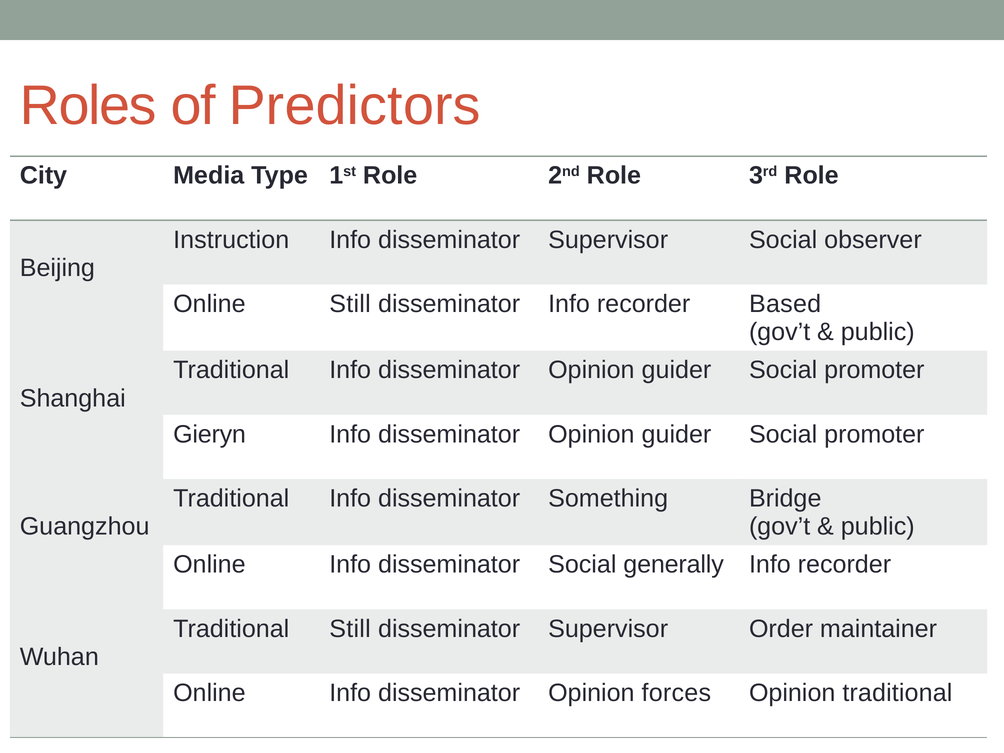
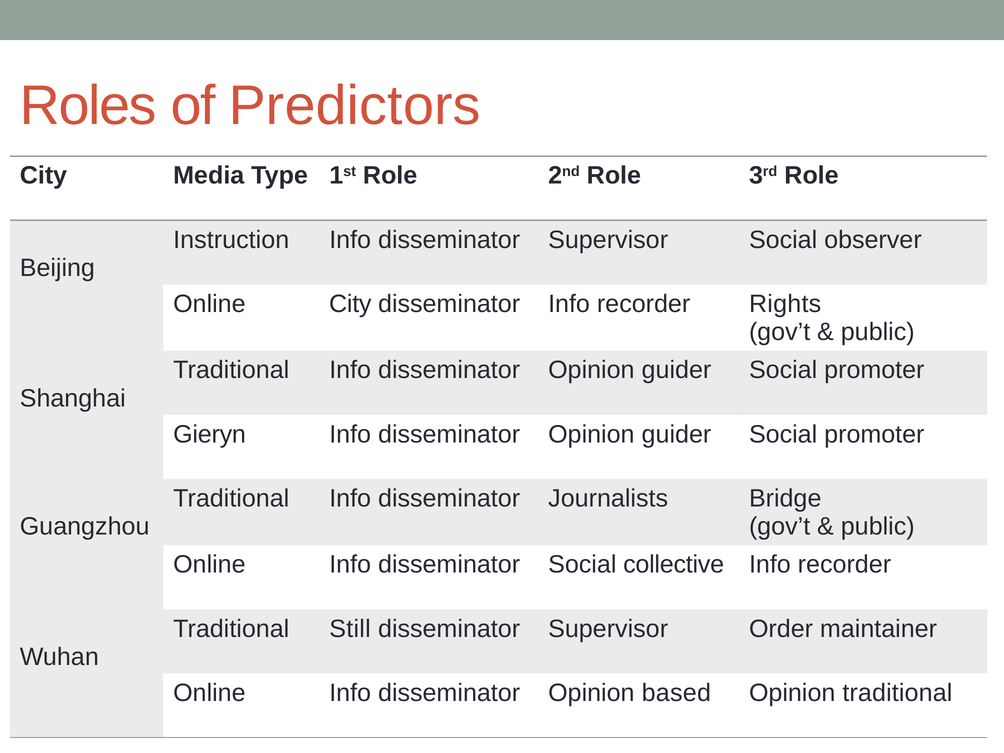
Online Still: Still -> City
Based: Based -> Rights
Something: Something -> Journalists
generally: generally -> collective
forces: forces -> based
